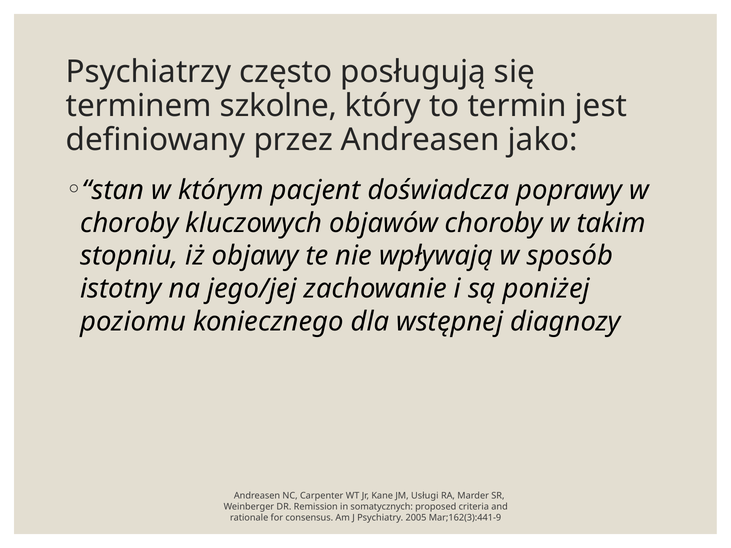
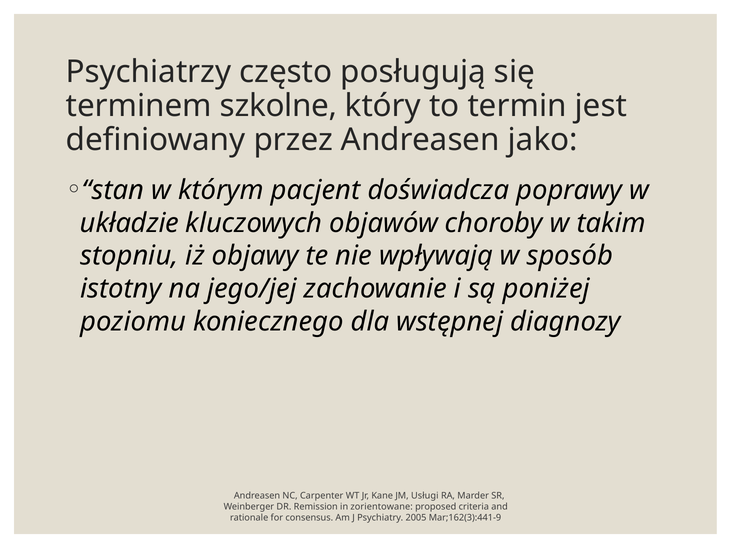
choroby at (129, 223): choroby -> układzie
somatycznych: somatycznych -> zorientowane
